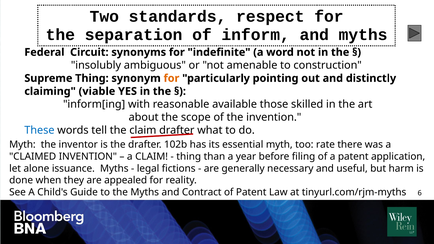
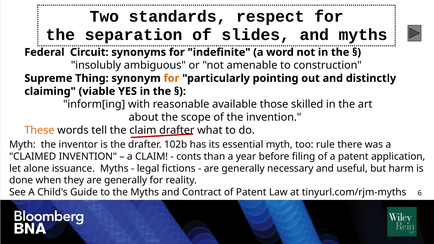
inform: inform -> slides
These colour: blue -> orange
rate: rate -> rule
thing at (189, 157): thing -> conts
they are appealed: appealed -> generally
